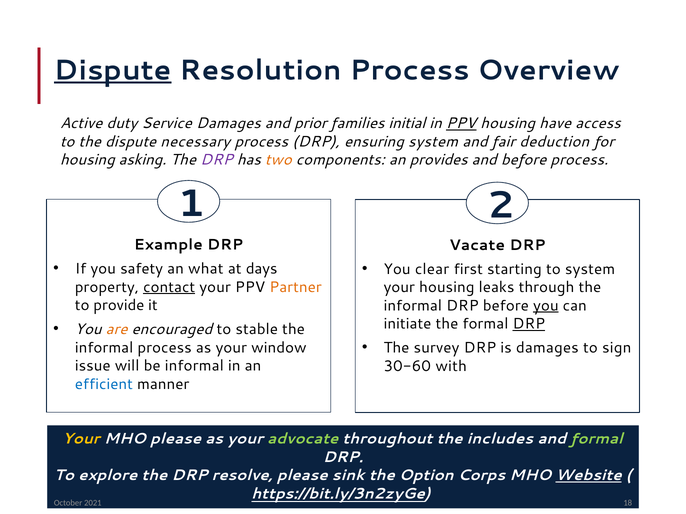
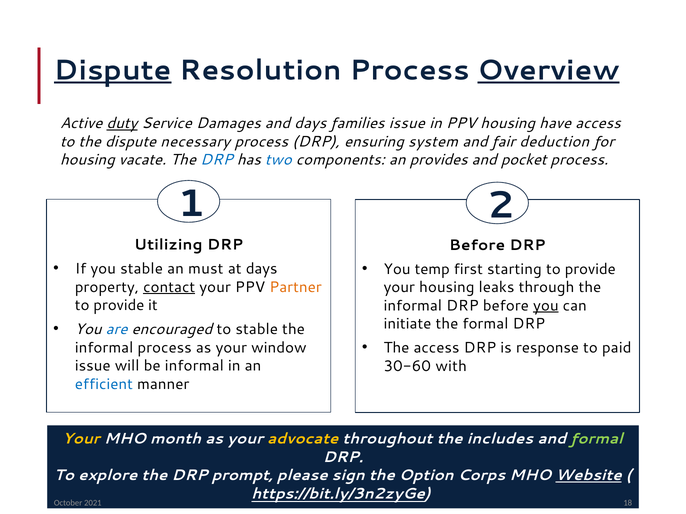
Overview underline: none -> present
duty underline: none -> present
and prior: prior -> days
families initial: initial -> issue
PPV at (461, 123) underline: present -> none
asking: asking -> vacate
DRP at (216, 160) colour: purple -> blue
two colour: orange -> blue
and before: before -> pocket
Example: Example -> Utilizing
Vacate at (477, 245): Vacate -> Before
you safety: safety -> stable
what: what -> must
clear: clear -> temp
system at (590, 269): system -> provide
DRP at (529, 324) underline: present -> none
are colour: orange -> blue
The survey: survey -> access
is damages: damages -> response
sign: sign -> paid
MHO please: please -> month
advocate colour: light green -> yellow
resolve: resolve -> prompt
sink: sink -> sign
